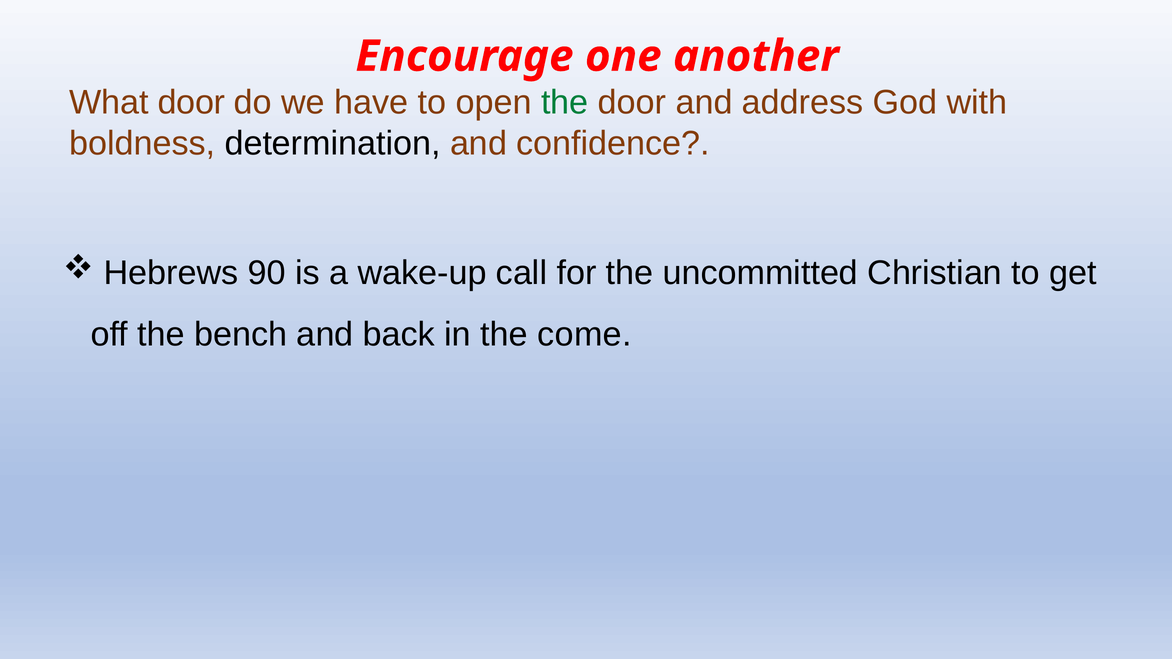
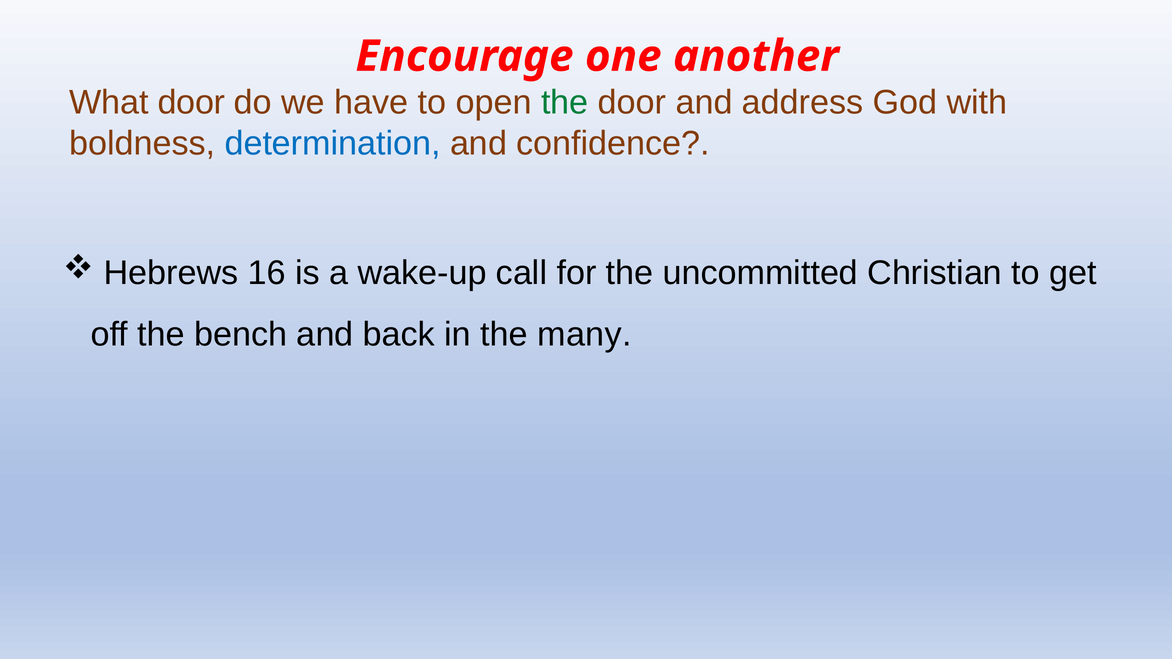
determination colour: black -> blue
90: 90 -> 16
come: come -> many
